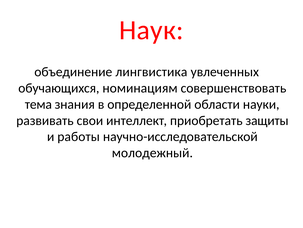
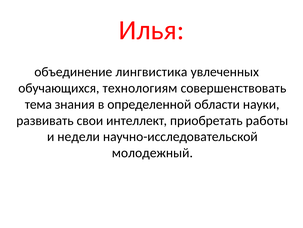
Наук: Наук -> Илья
номинациям: номинациям -> технологиям
защиты: защиты -> работы
работы: работы -> недели
